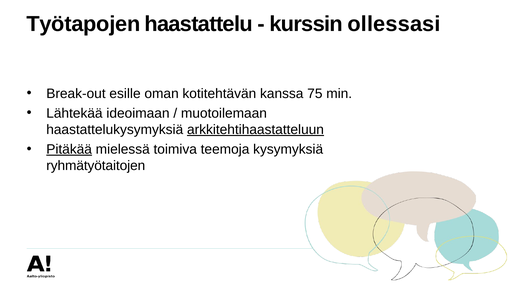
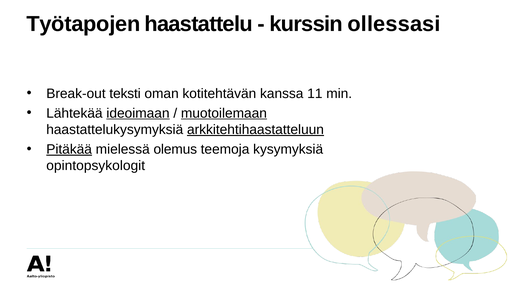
esille: esille -> teksti
75: 75 -> 11
ideoimaan underline: none -> present
muotoilemaan underline: none -> present
toimiva: toimiva -> olemus
ryhmätyötaitojen: ryhmätyötaitojen -> opintopsykologit
